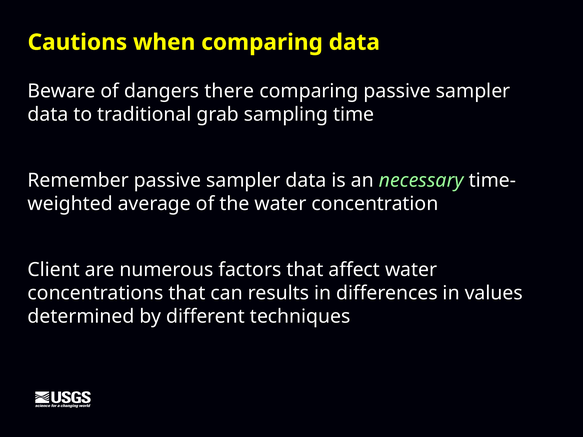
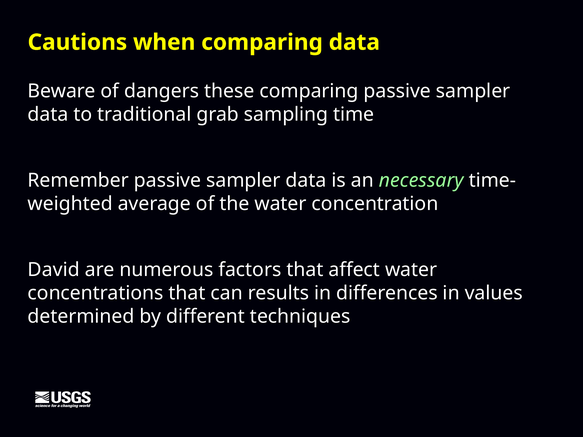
there: there -> these
Client: Client -> David
